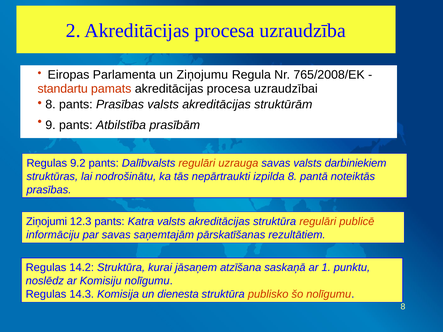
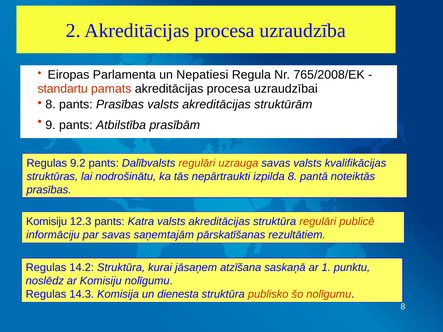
Ziņojumu: Ziņojumu -> Nepatiesi
darbiniekiem: darbiniekiem -> kvalifikācijas
Ziņojumi at (47, 222): Ziņojumi -> Komisiju
